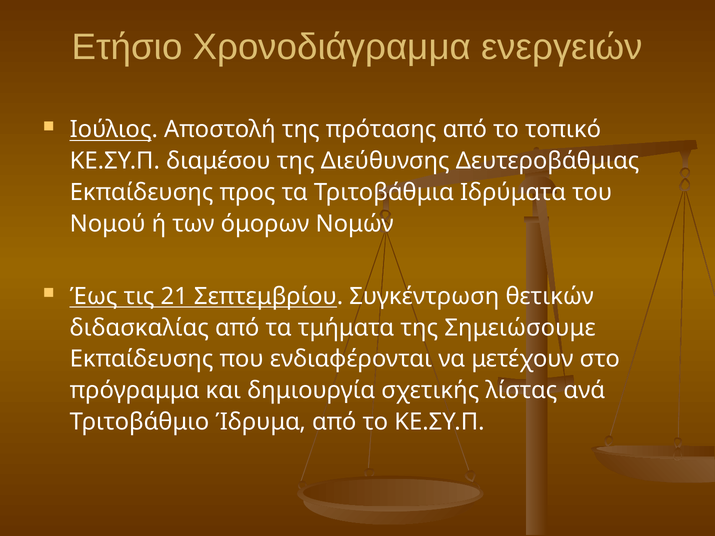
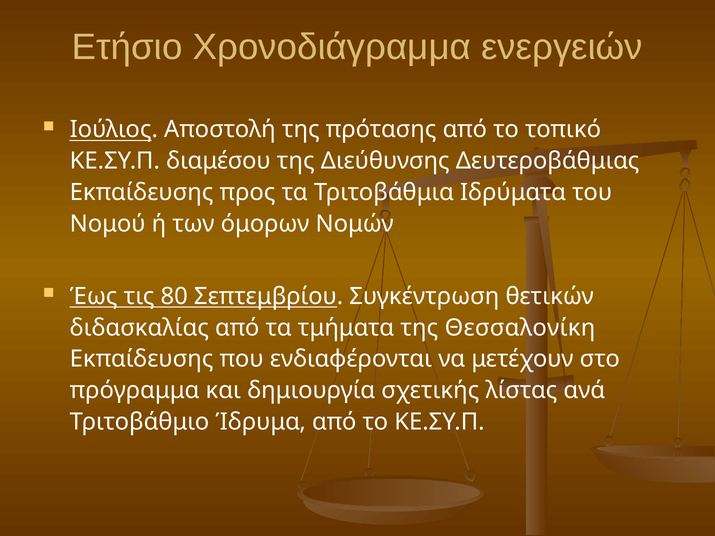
21: 21 -> 80
Σημειώσουμε: Σημειώσουμε -> Θεσσαλονίκη
